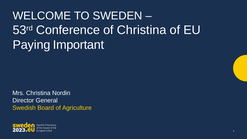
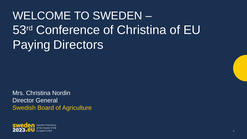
Important: Important -> Directors
